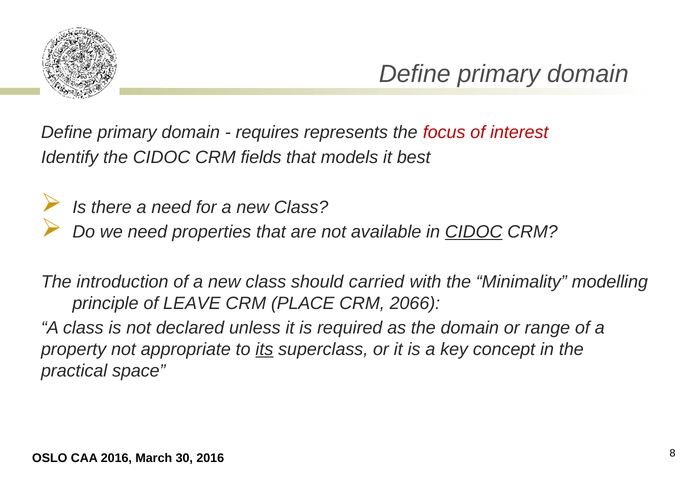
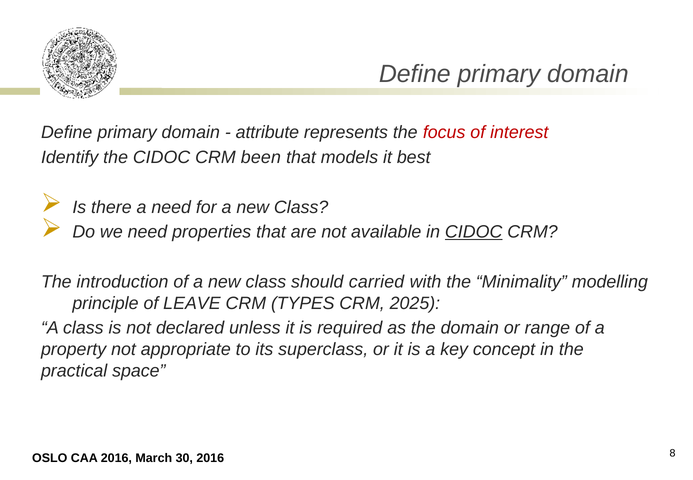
requires: requires -> attribute
fields: fields -> been
PLACE: PLACE -> TYPES
2066: 2066 -> 2025
its underline: present -> none
